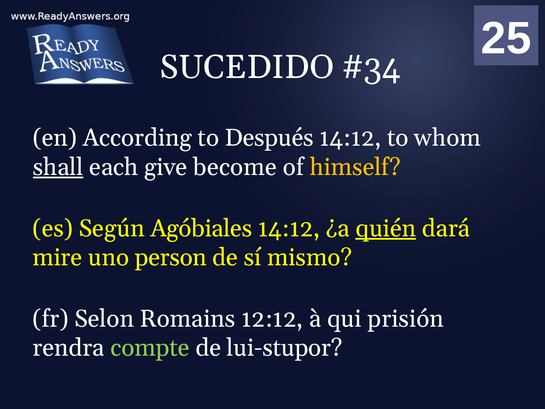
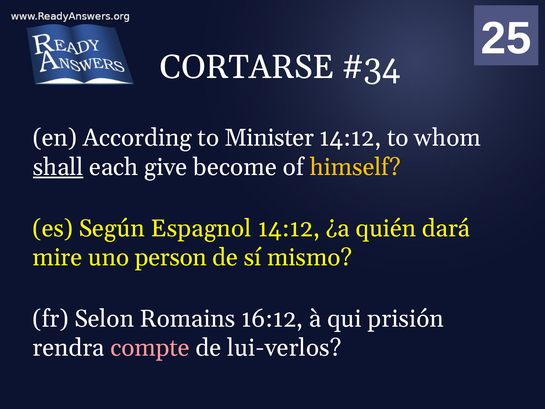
SUCEDIDO: SUCEDIDO -> CORTARSE
Después: Después -> Minister
Agóbiales: Agóbiales -> Espagnol
quién underline: present -> none
12:12: 12:12 -> 16:12
compte colour: light green -> pink
lui-stupor: lui-stupor -> lui-verlos
